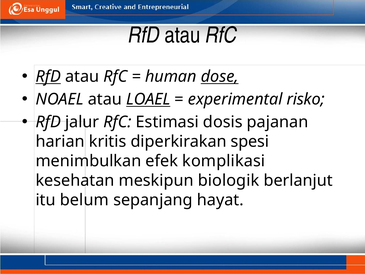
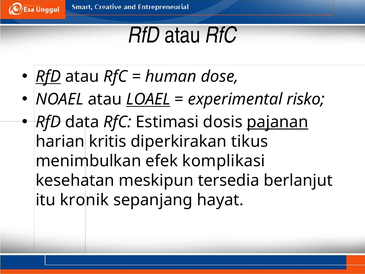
dose underline: present -> none
jalur: jalur -> data
pajanan underline: none -> present
spesi: spesi -> tikus
biologik: biologik -> tersedia
belum: belum -> kronik
